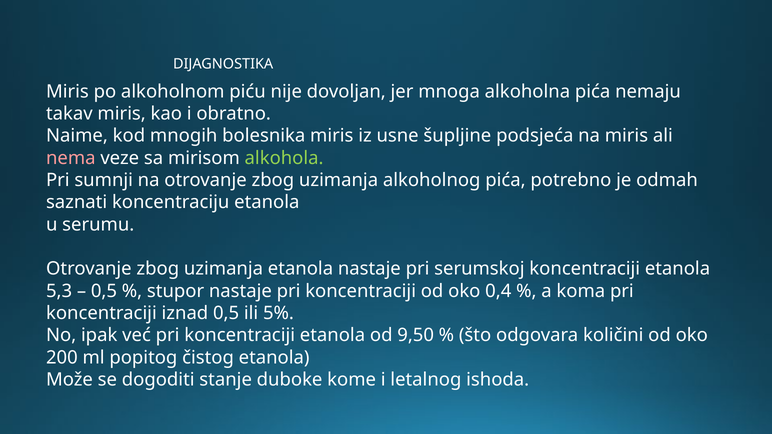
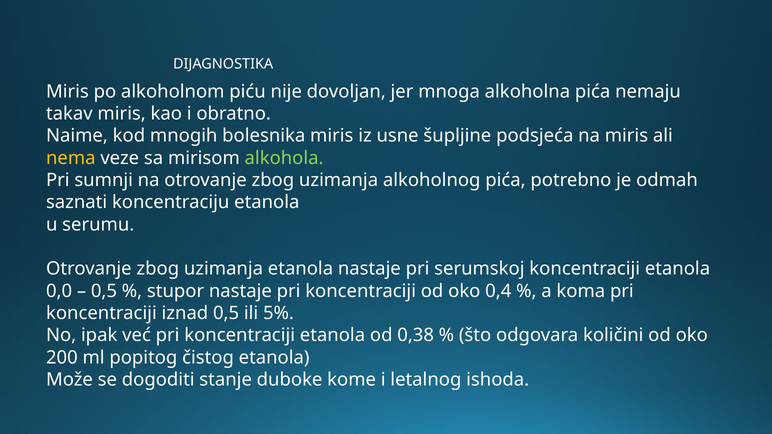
nema colour: pink -> yellow
5,3: 5,3 -> 0,0
9,50: 9,50 -> 0,38
